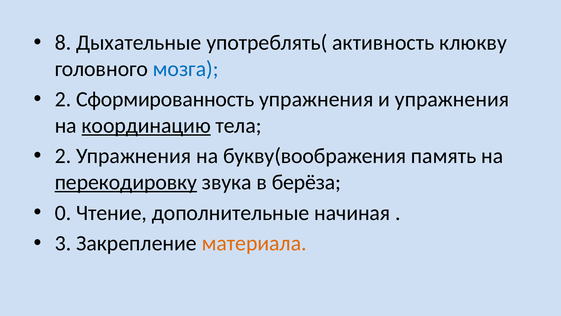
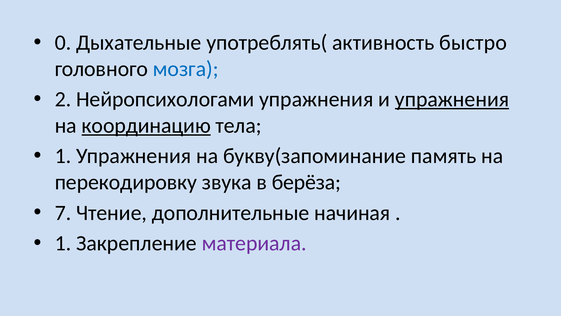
8: 8 -> 0
клюкву: клюкву -> быстро
Сформированность: Сформированность -> Нейропсихологами
упражнения at (452, 99) underline: none -> present
2 at (63, 156): 2 -> 1
букву(воображения: букву(воображения -> букву(запоминание
перекодировку underline: present -> none
0: 0 -> 7
3 at (63, 243): 3 -> 1
материала colour: orange -> purple
